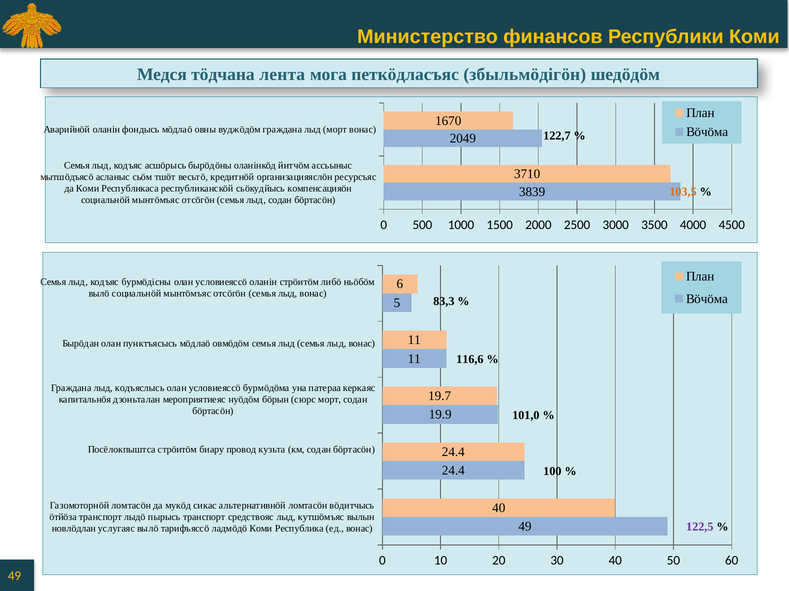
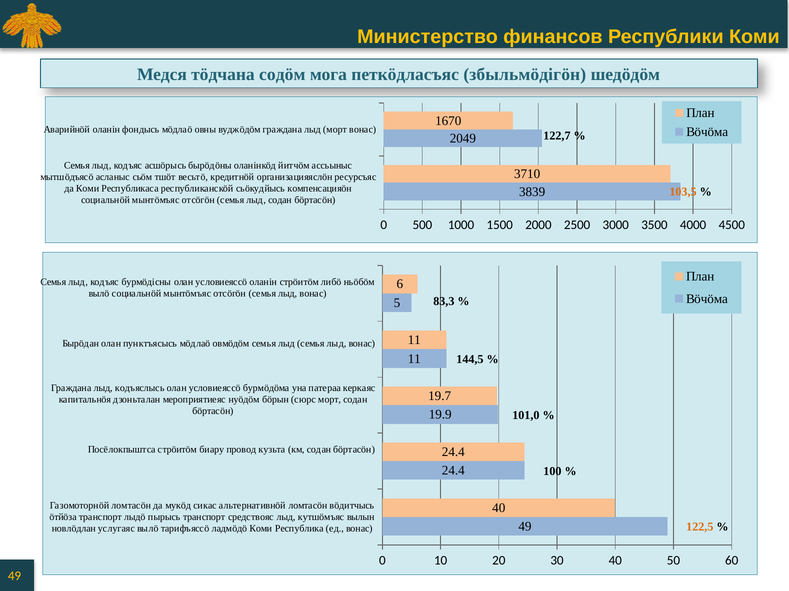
лента: лента -> содӧм
116,6: 116,6 -> 144,5
122,5 colour: purple -> orange
